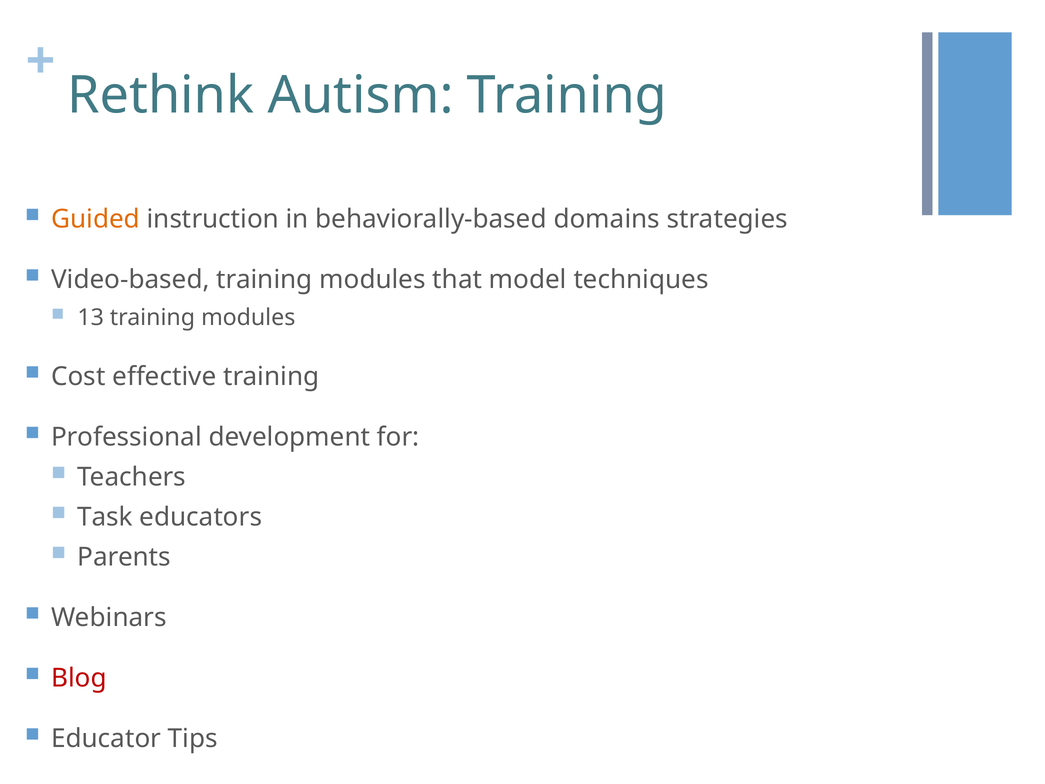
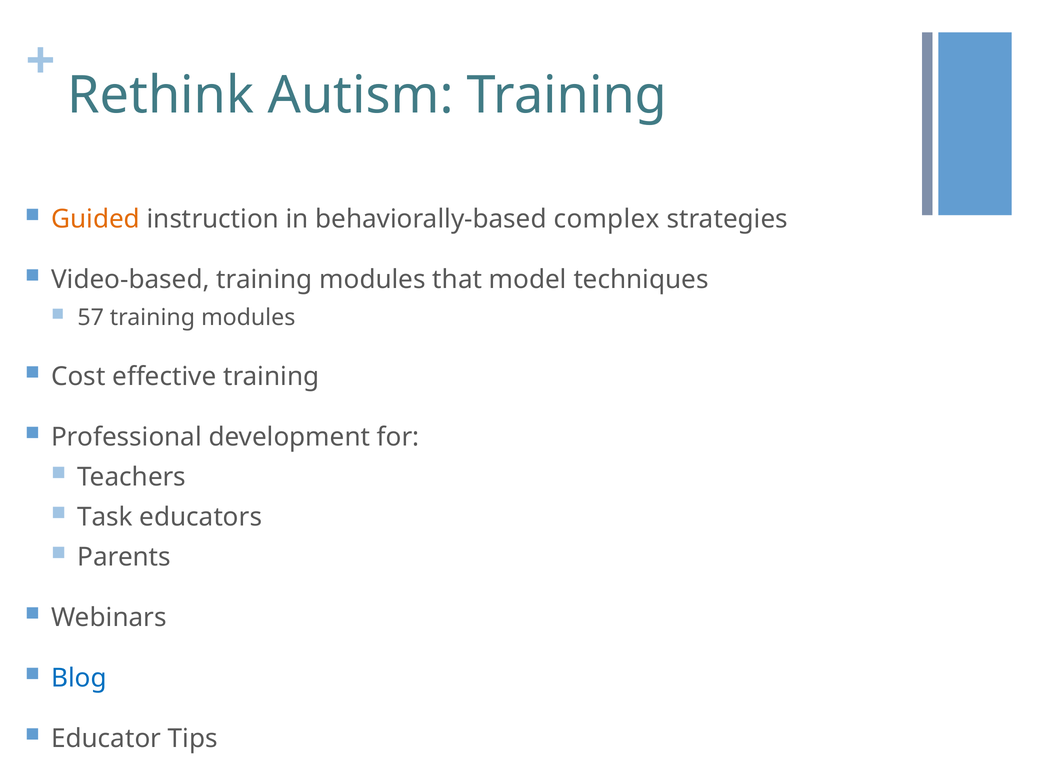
domains: domains -> complex
13: 13 -> 57
Blog colour: red -> blue
